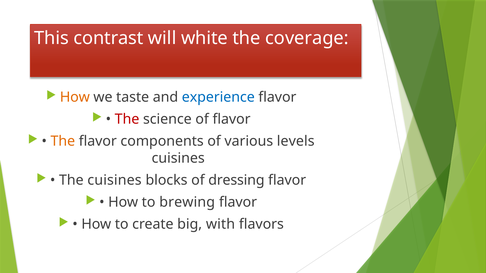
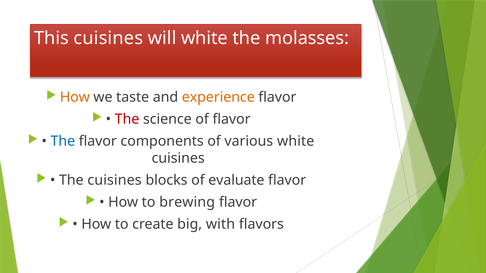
This contrast: contrast -> cuisines
coverage: coverage -> molasses
experience colour: blue -> orange
The at (63, 142) colour: orange -> blue
various levels: levels -> white
dressing: dressing -> evaluate
